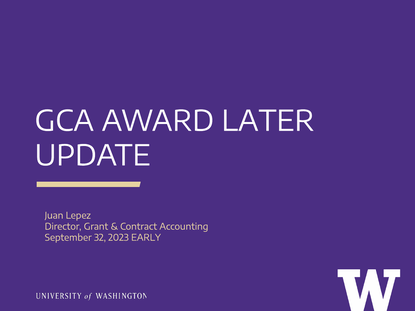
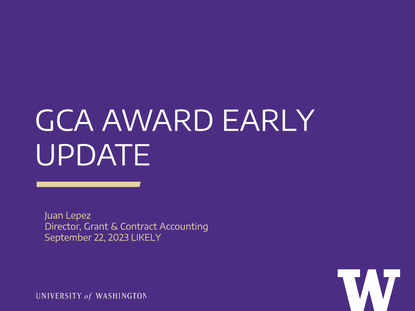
LATER: LATER -> EARLY
32: 32 -> 22
EARLY: EARLY -> LIKELY
